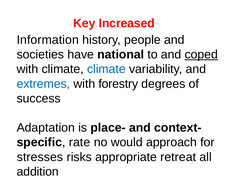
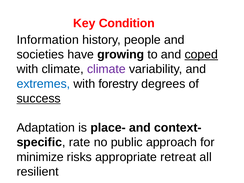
Increased: Increased -> Condition
national: national -> growing
climate at (106, 69) colour: blue -> purple
success underline: none -> present
would: would -> public
stresses: stresses -> minimize
addition: addition -> resilient
